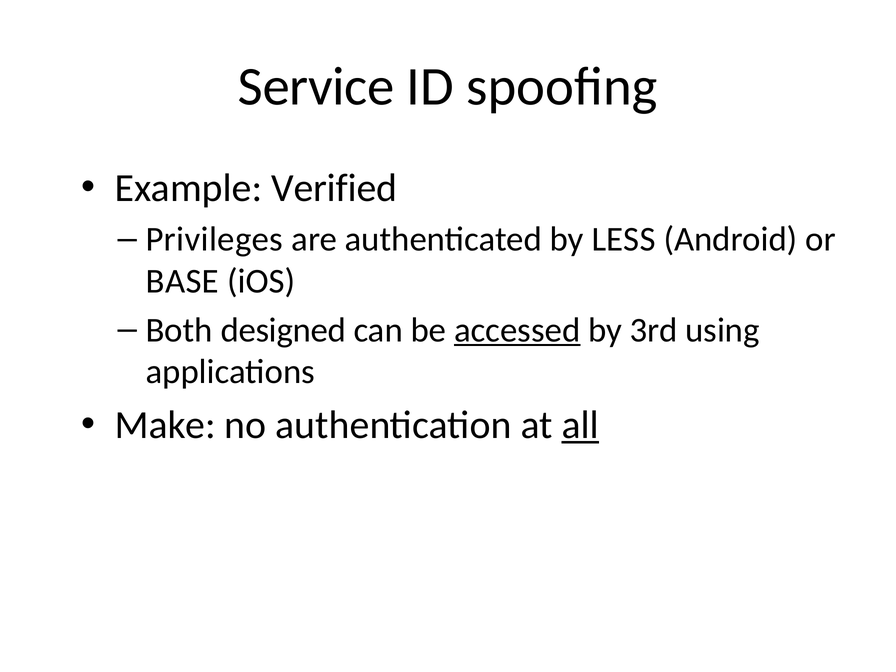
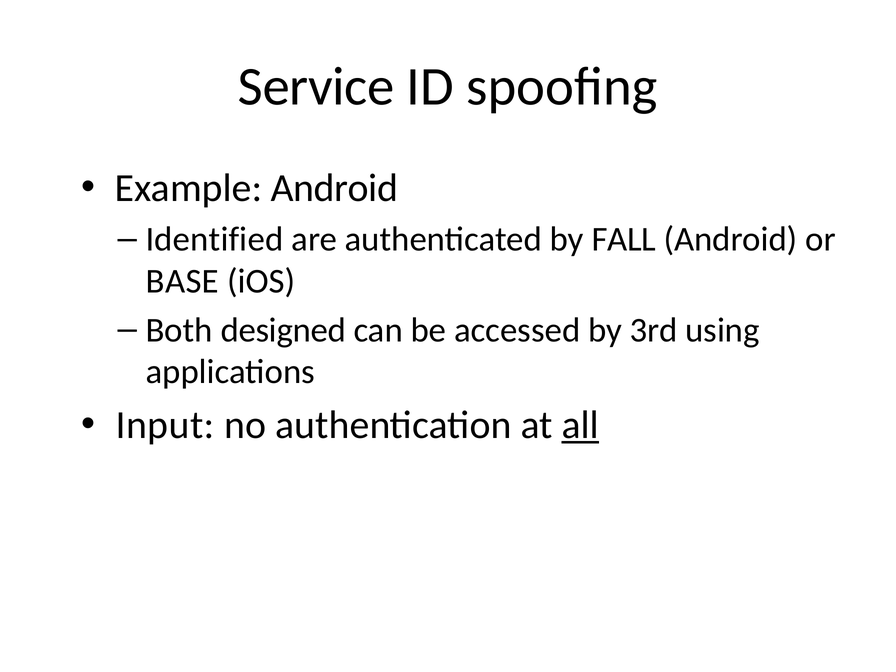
Example Verified: Verified -> Android
Privileges: Privileges -> Identified
LESS: LESS -> FALL
accessed underline: present -> none
Make: Make -> Input
